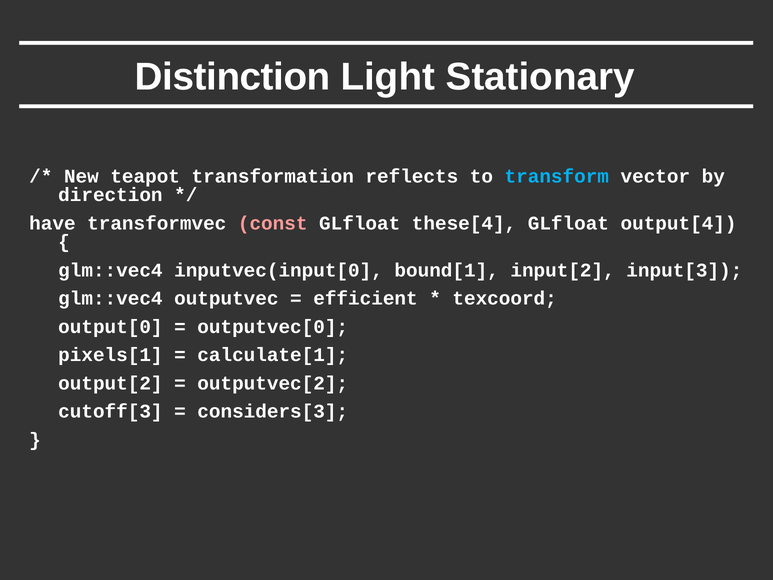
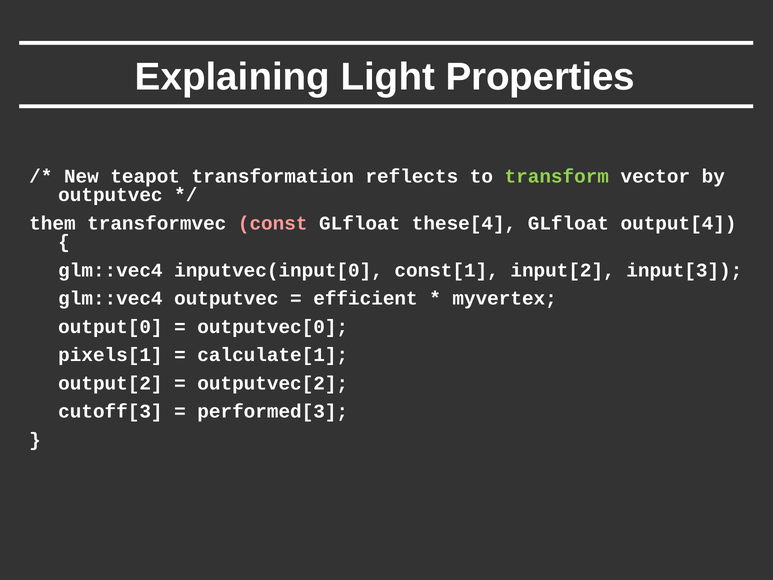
Distinction: Distinction -> Explaining
Stationary: Stationary -> Properties
transform colour: light blue -> light green
direction at (110, 195): direction -> outputvec
have: have -> them
bound[1: bound[1 -> const[1
texcoord: texcoord -> myvertex
considers[3: considers[3 -> performed[3
